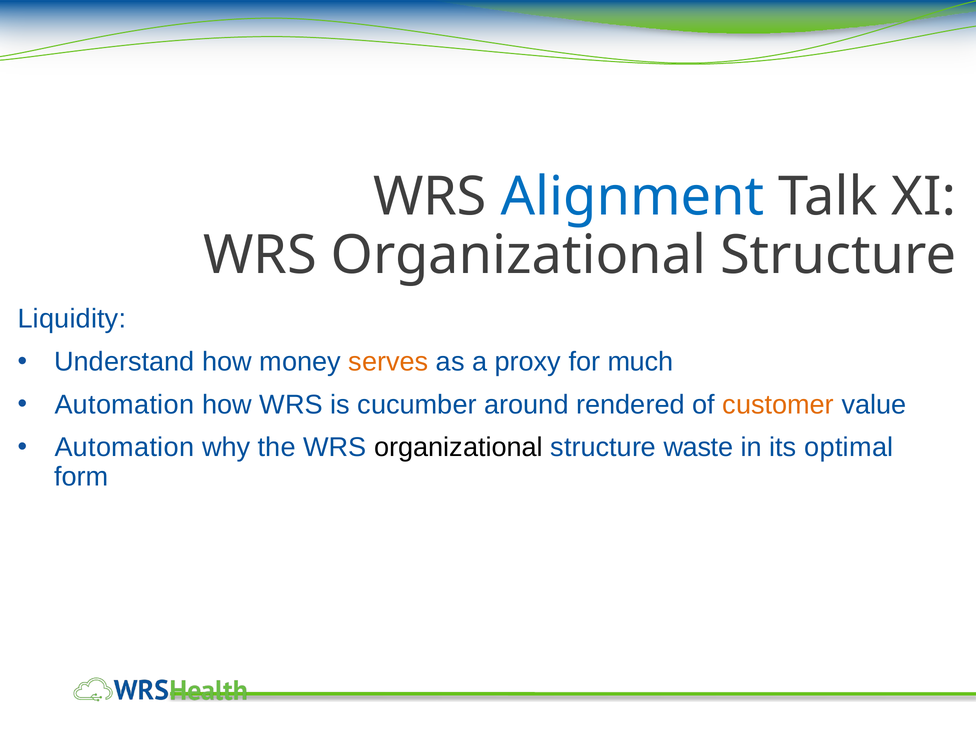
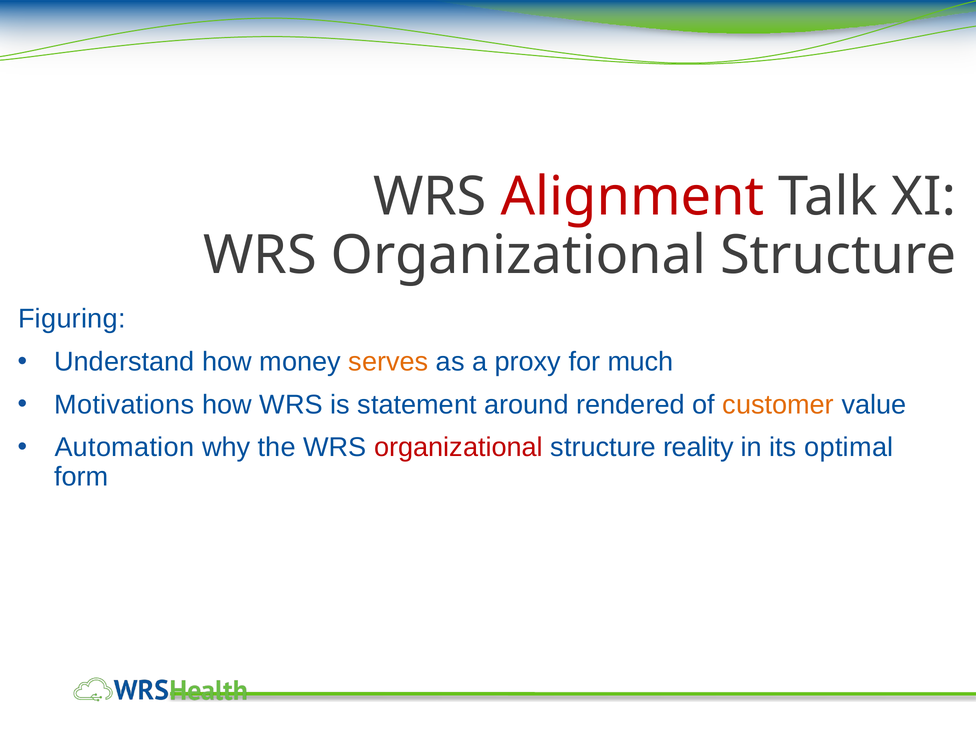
Alignment colour: blue -> red
Liquidity: Liquidity -> Figuring
Automation at (124, 405): Automation -> Motivations
cucumber: cucumber -> statement
organizational at (459, 447) colour: black -> red
waste: waste -> reality
